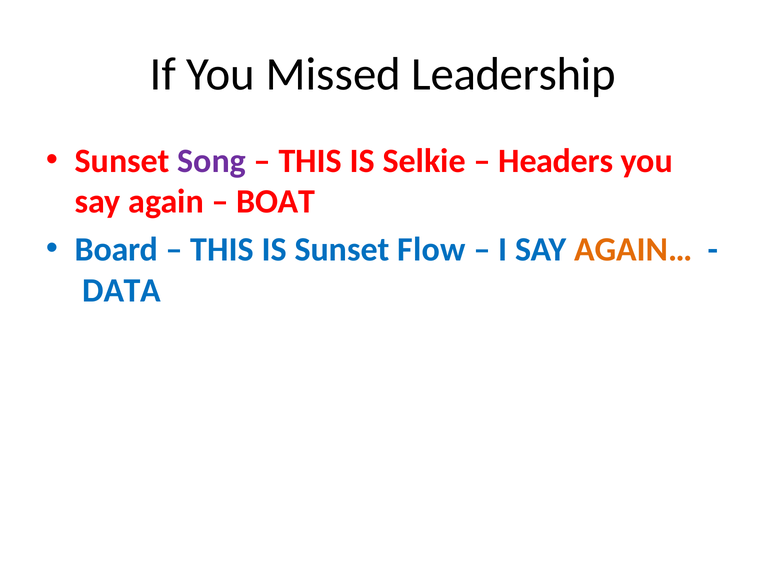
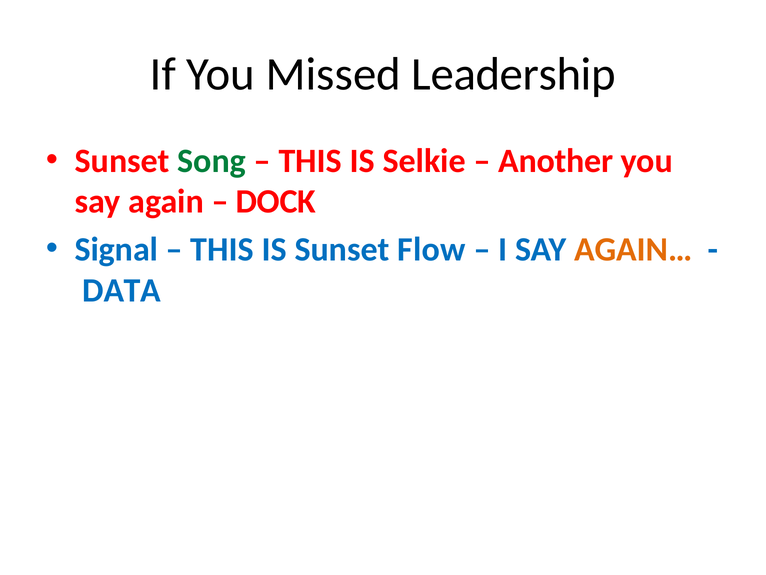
Song colour: purple -> green
Headers: Headers -> Another
BOAT: BOAT -> DOCK
Board: Board -> Signal
